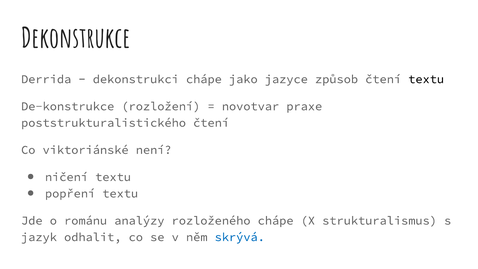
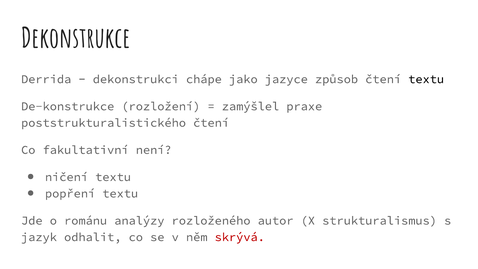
novotvar: novotvar -> zamýšlel
viktoriánské: viktoriánské -> fakultativní
rozloženého chápe: chápe -> autor
skrývá colour: blue -> red
